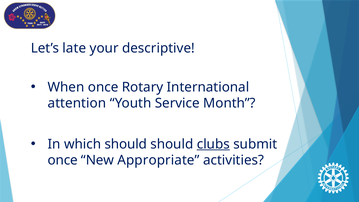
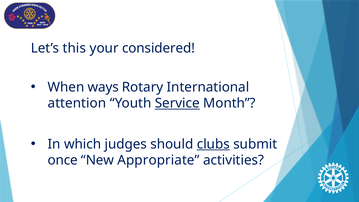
late: late -> this
descriptive: descriptive -> considered
When once: once -> ways
Service underline: none -> present
which should: should -> judges
